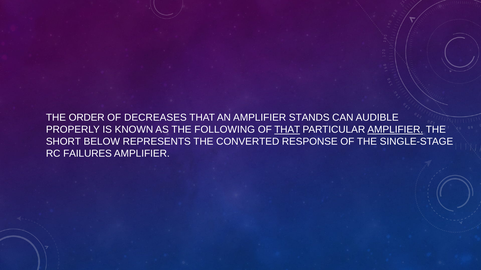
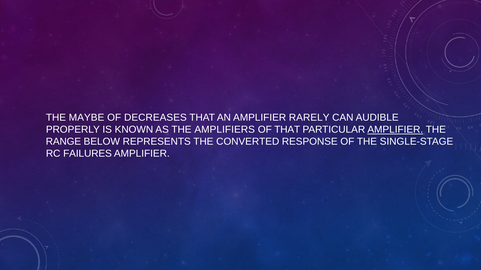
ORDER: ORDER -> MAYBE
STANDS: STANDS -> RARELY
FOLLOWING: FOLLOWING -> AMPLIFIERS
THAT at (287, 130) underline: present -> none
SHORT: SHORT -> RANGE
